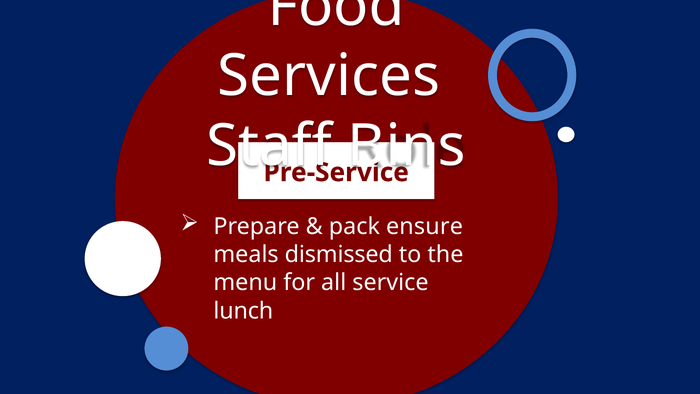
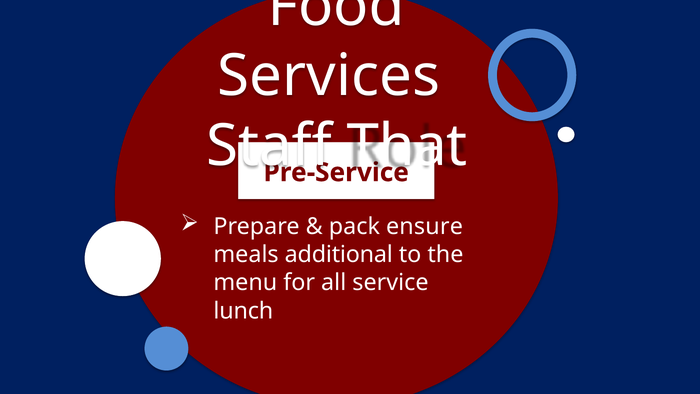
Bins: Bins -> That
dismissed: dismissed -> additional
